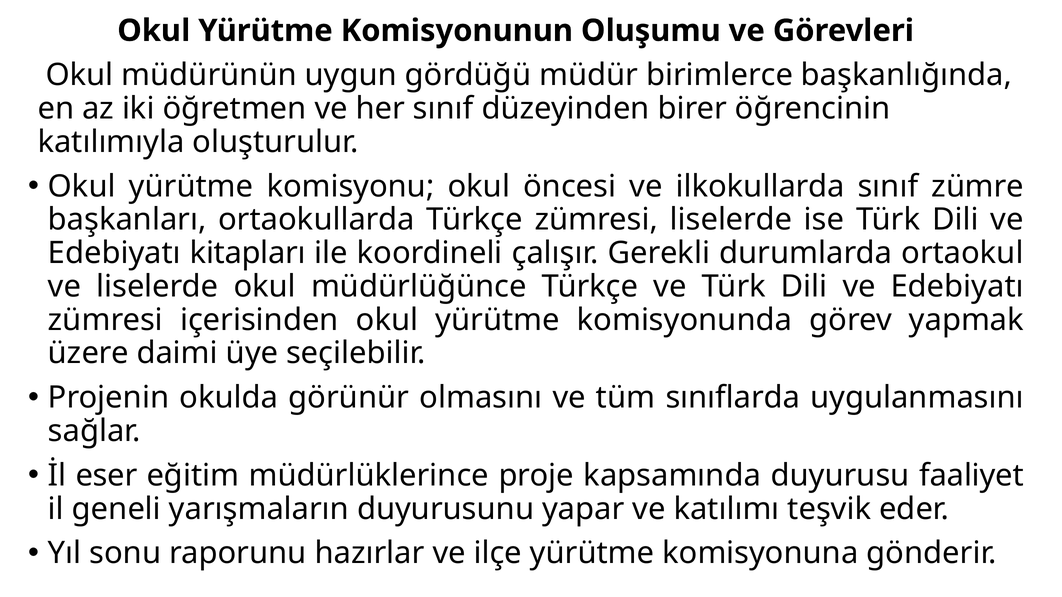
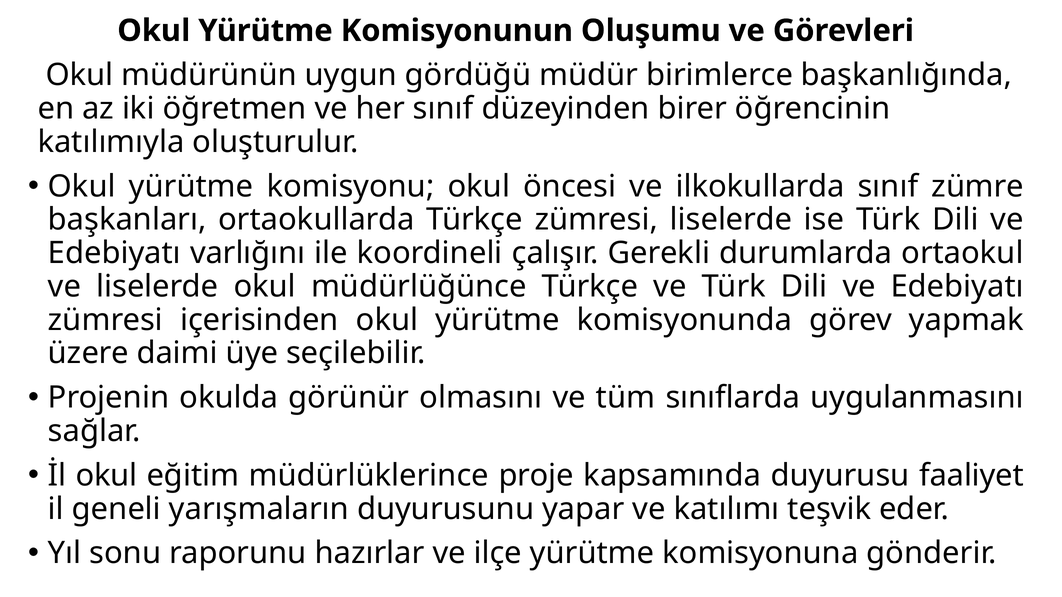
kitapları: kitapları -> varlığını
İl eser: eser -> okul
